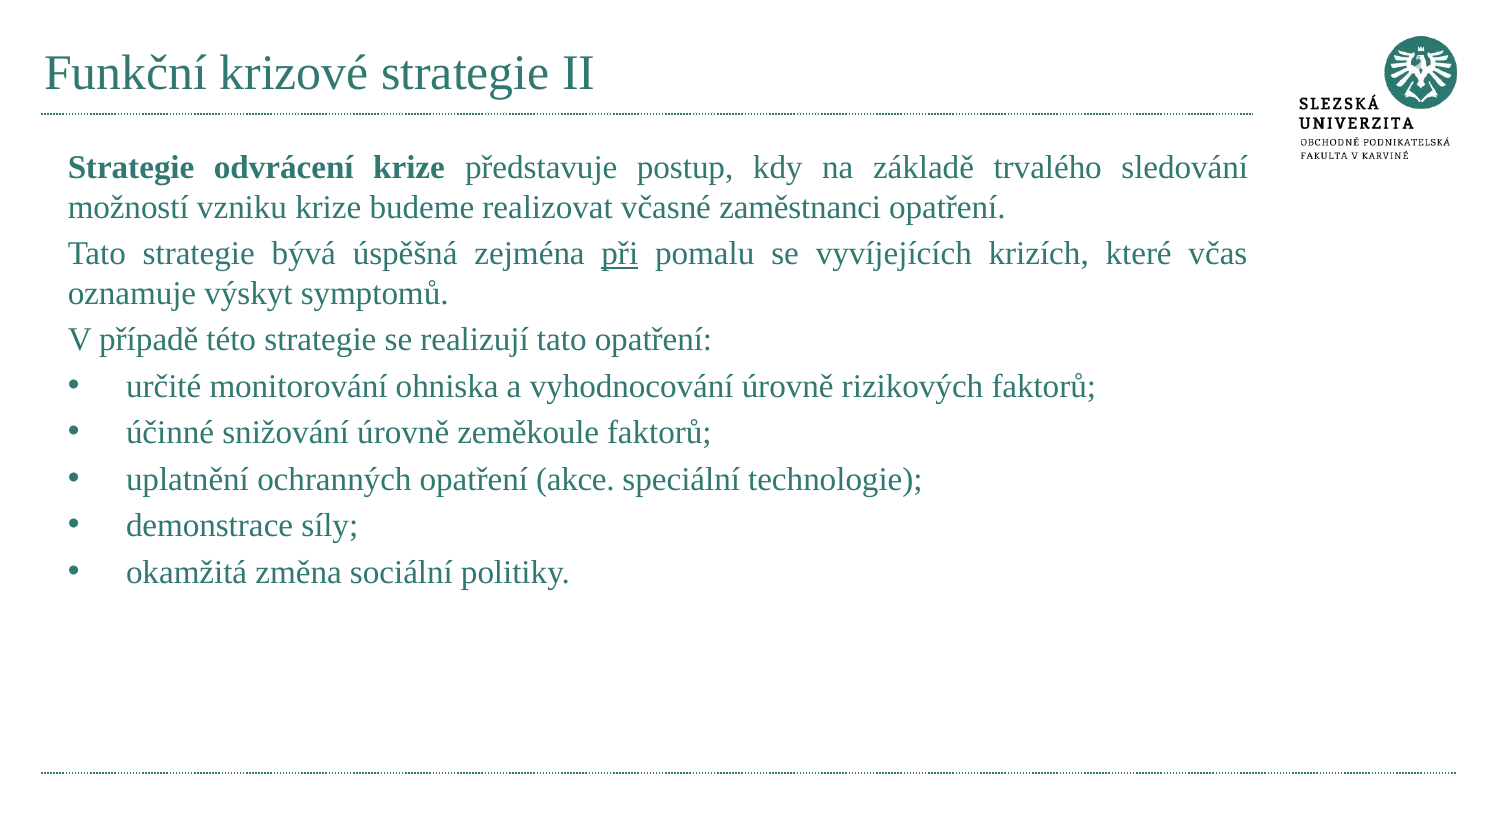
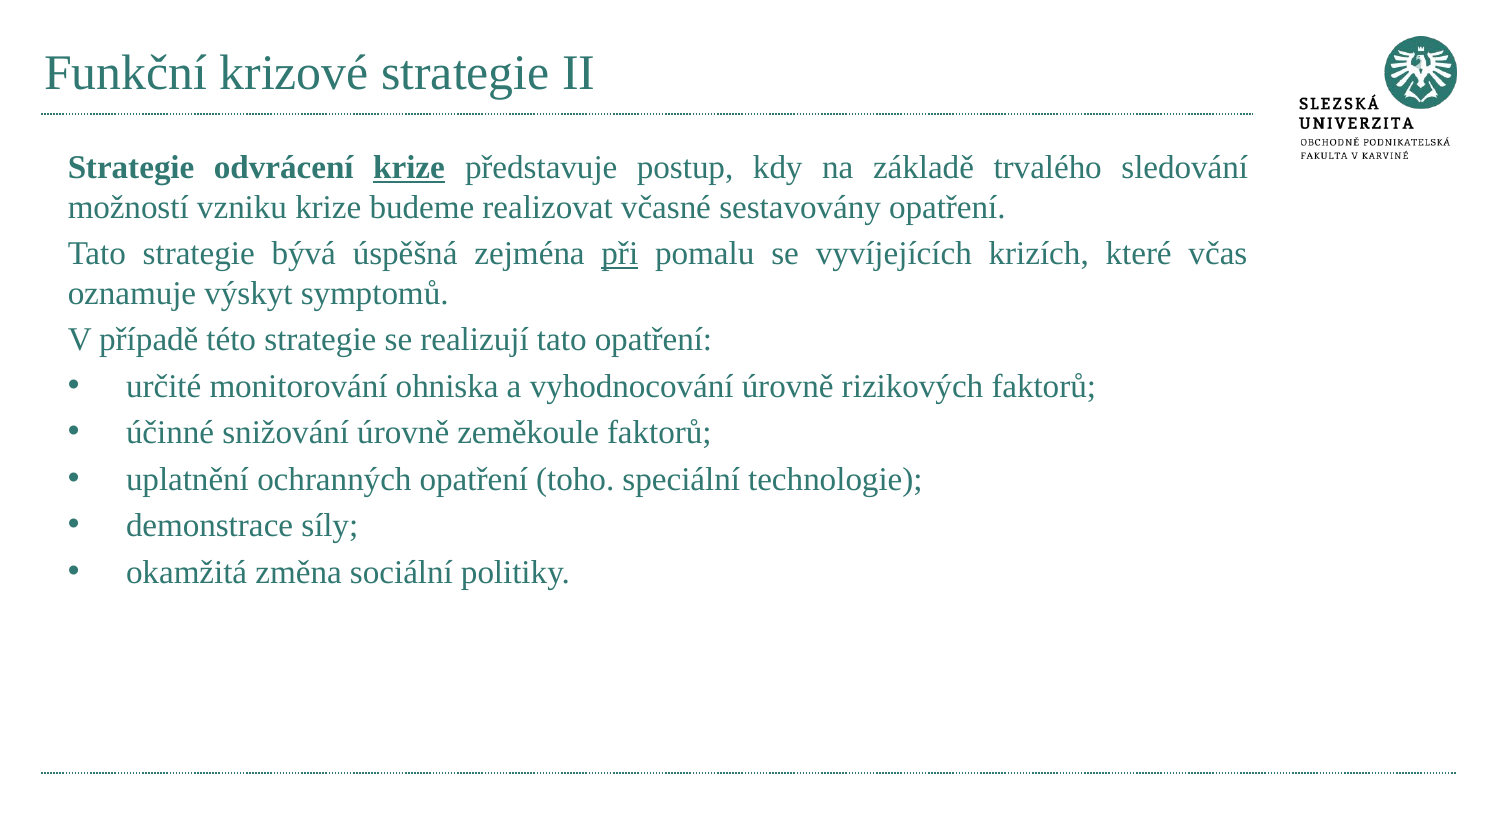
krize at (409, 167) underline: none -> present
zaměstnanci: zaměstnanci -> sestavovány
akce: akce -> toho
